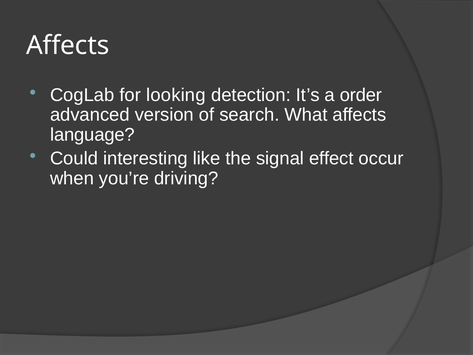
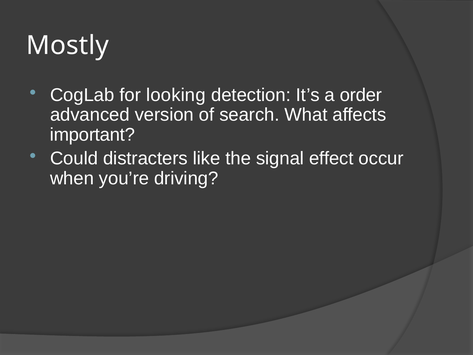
Affects at (68, 46): Affects -> Mostly
language: language -> important
interesting: interesting -> distracters
